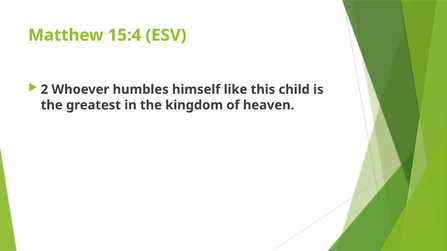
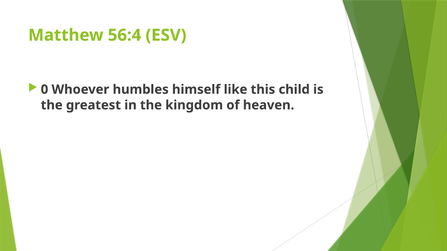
15:4: 15:4 -> 56:4
2: 2 -> 0
